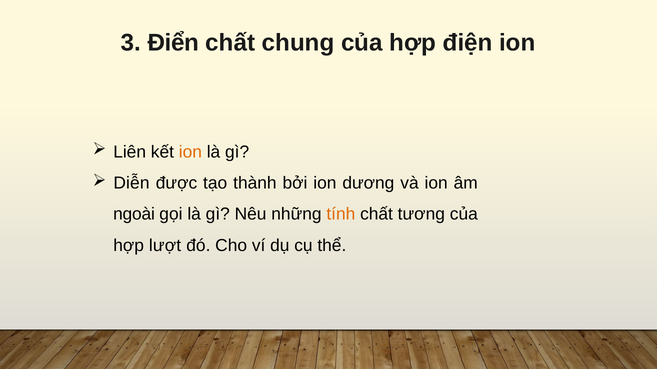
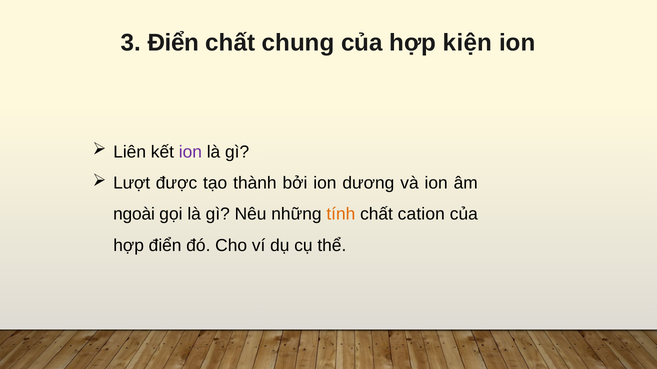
điện: điện -> kiện
ion at (190, 152) colour: orange -> purple
Diễn: Diễn -> Lượt
tương: tương -> cation
hợp lượt: lượt -> điển
